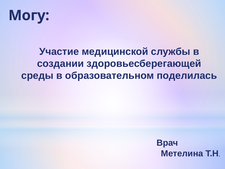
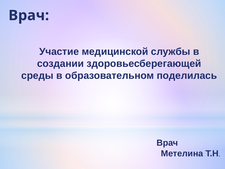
Могу at (29, 15): Могу -> Врач
